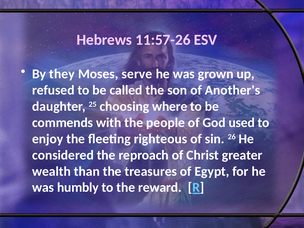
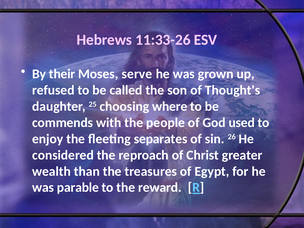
11:57-26: 11:57-26 -> 11:33-26
they: they -> their
Another's: Another's -> Thought's
righteous: righteous -> separates
humbly: humbly -> parable
